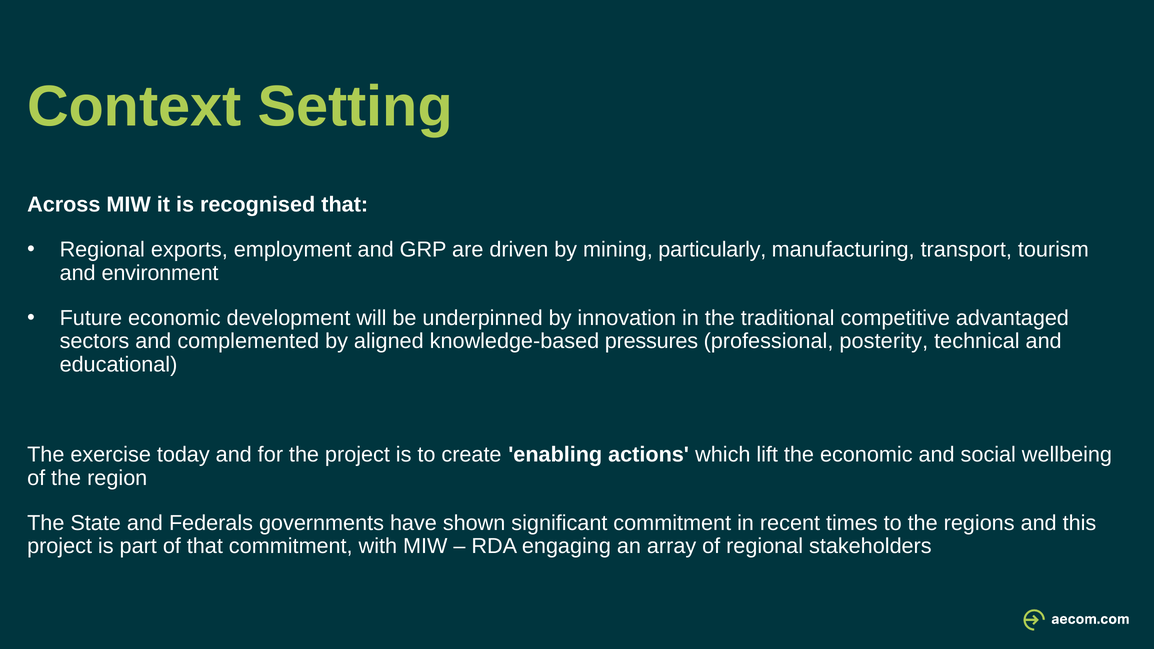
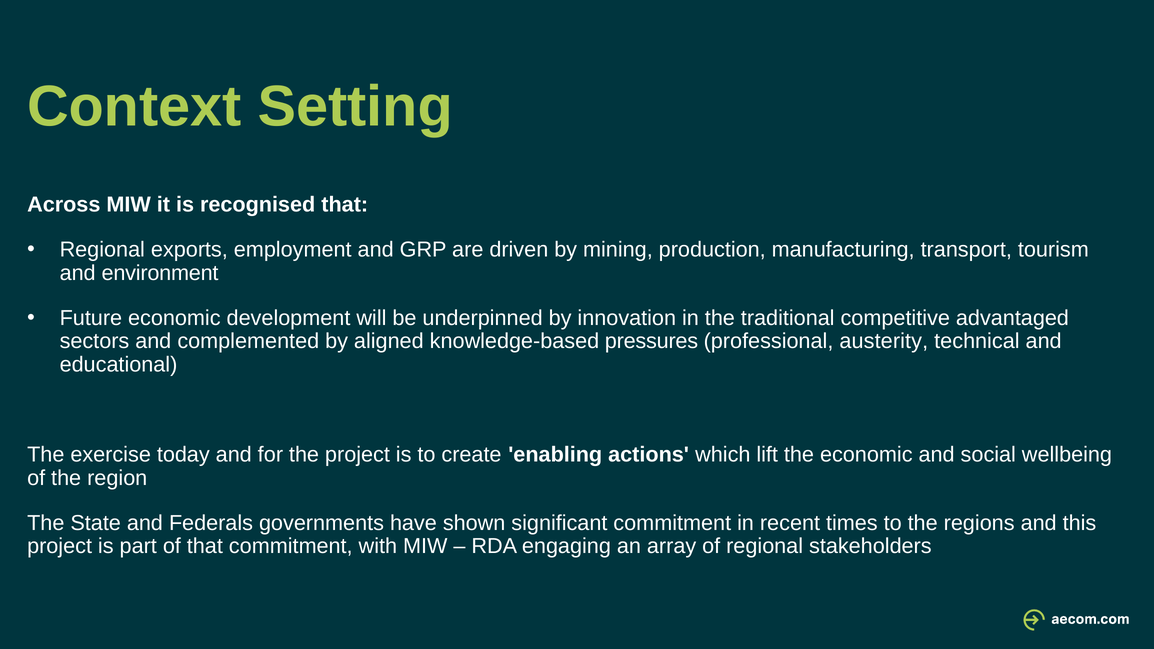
particularly: particularly -> production
posterity: posterity -> austerity
